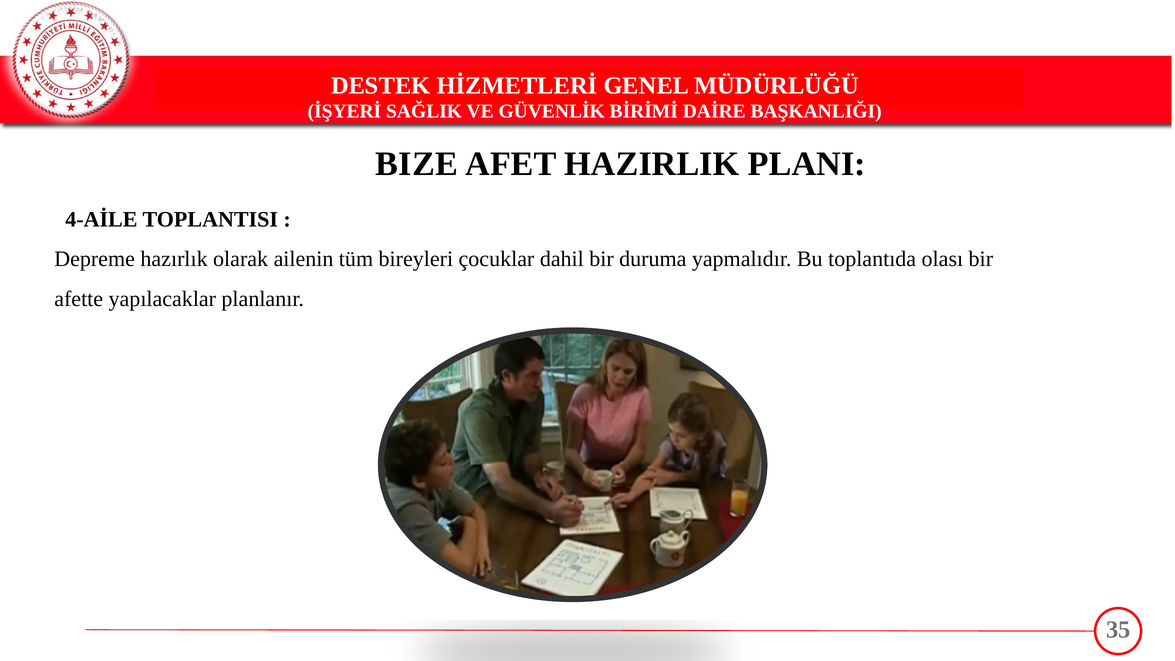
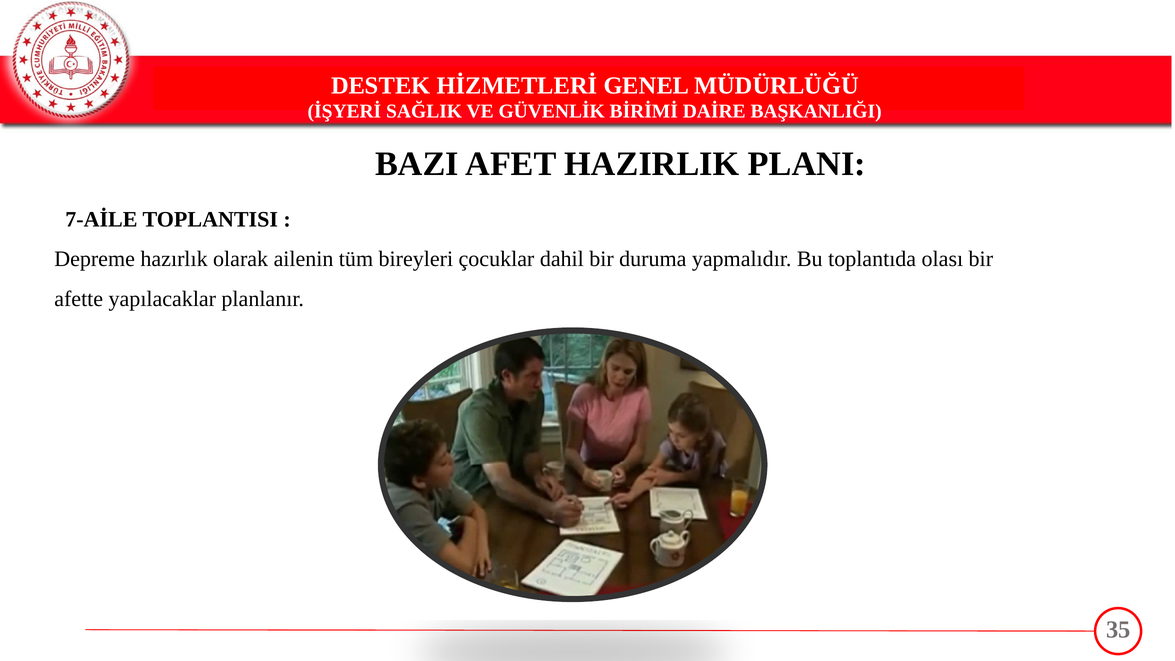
BIZE: BIZE -> BAZI
4-AİLE: 4-AİLE -> 7-AİLE
